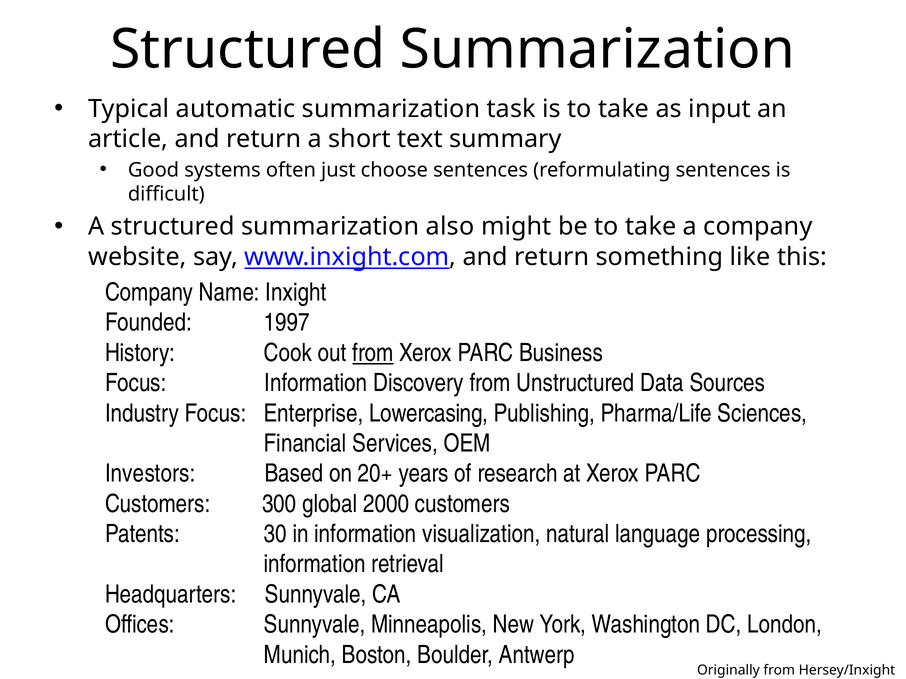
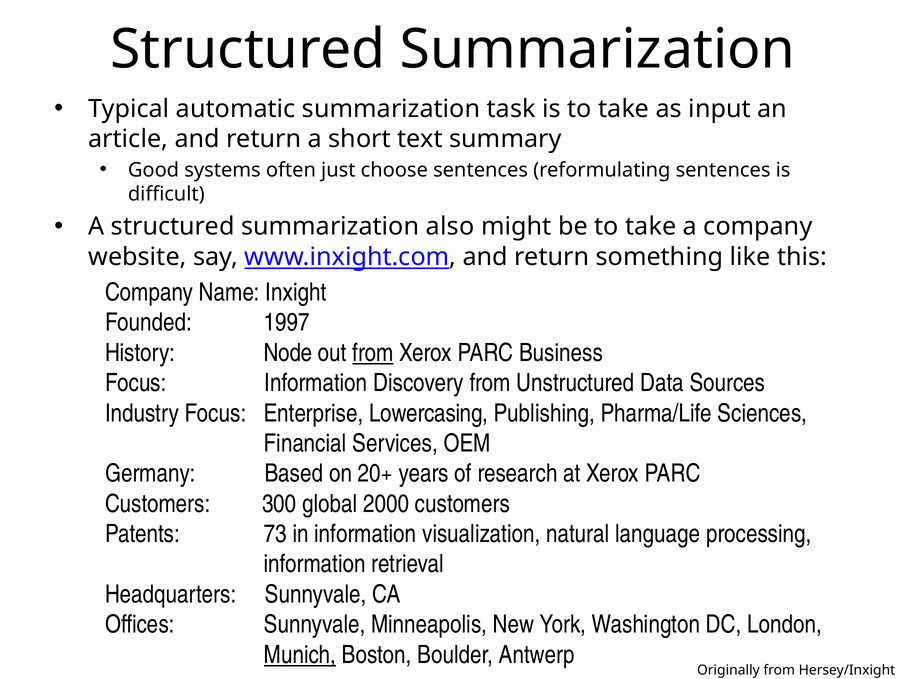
Cook: Cook -> Node
Investors: Investors -> Germany
30: 30 -> 73
Munich underline: none -> present
